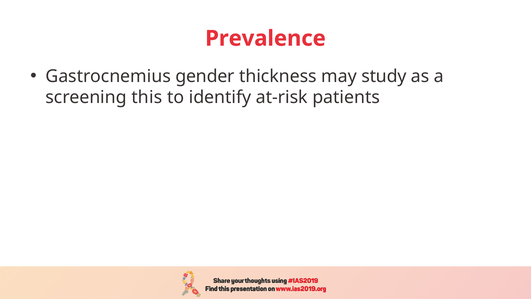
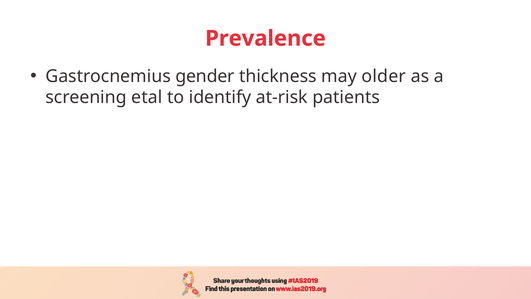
study: study -> older
this: this -> etal
